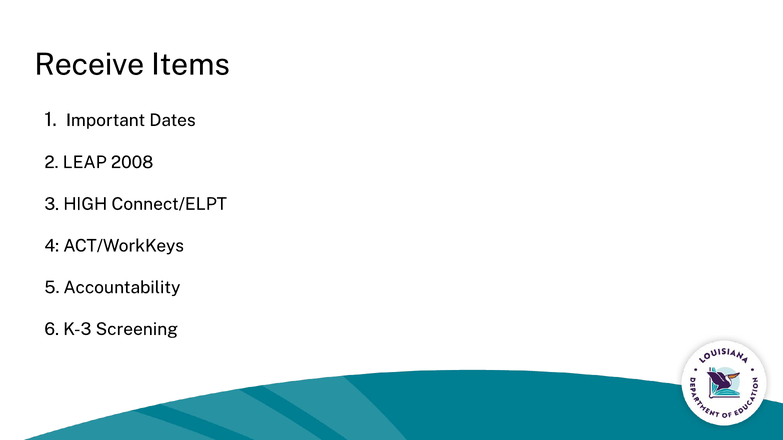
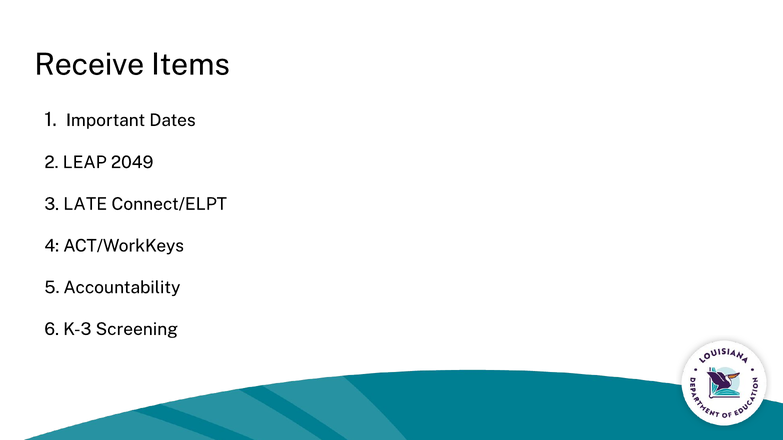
2008: 2008 -> 2049
HIGH: HIGH -> LATE
